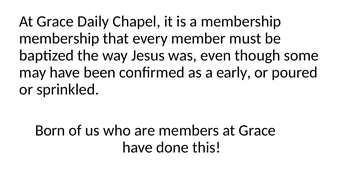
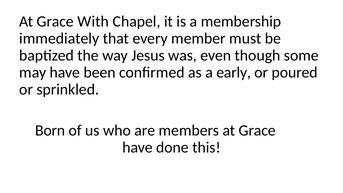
Daily: Daily -> With
membership at (59, 38): membership -> immediately
